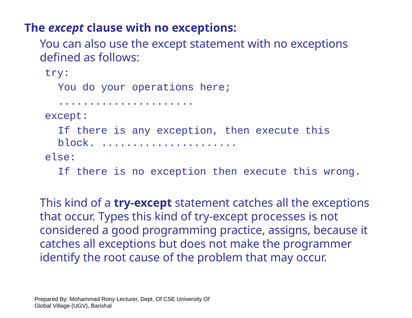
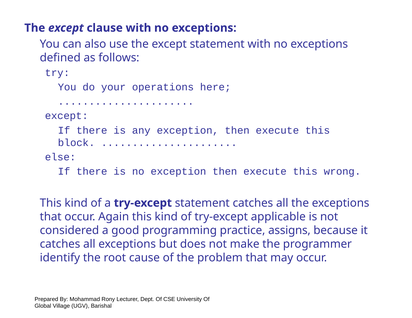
Types: Types -> Again
processes: processes -> applicable
